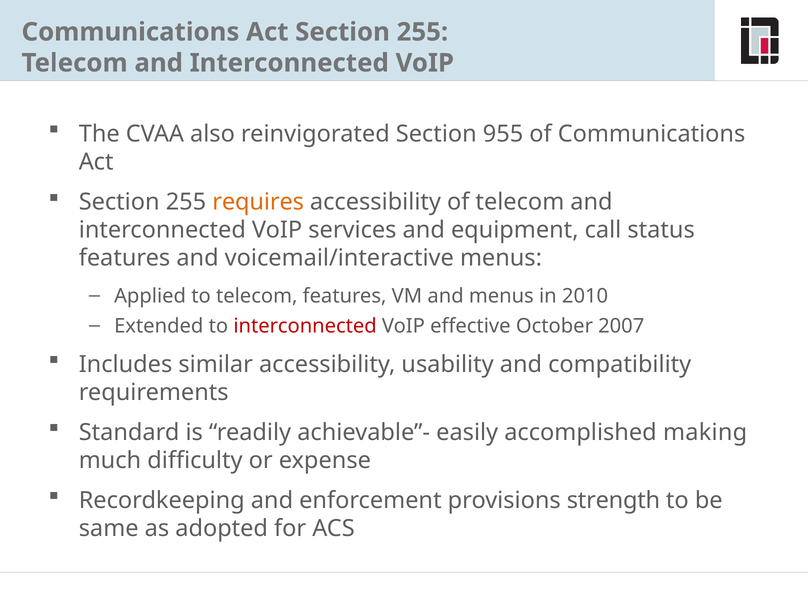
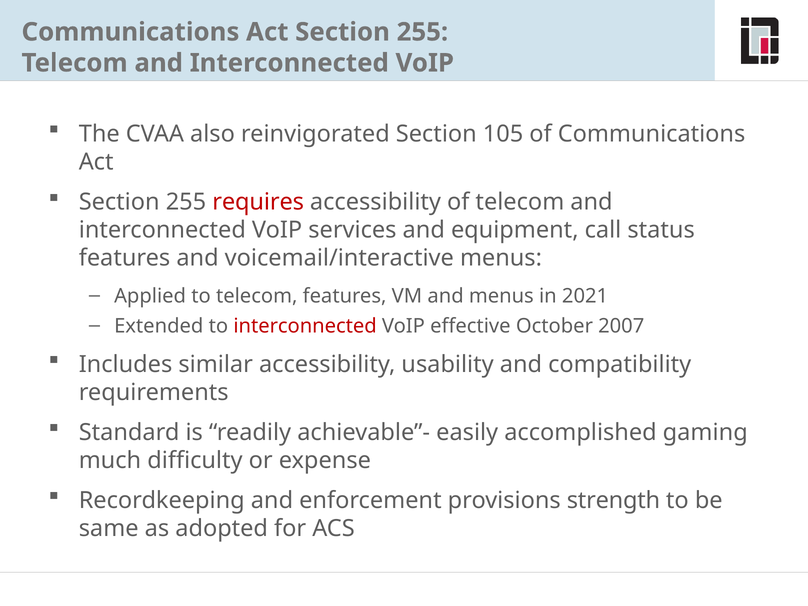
955: 955 -> 105
requires colour: orange -> red
2010: 2010 -> 2021
making: making -> gaming
